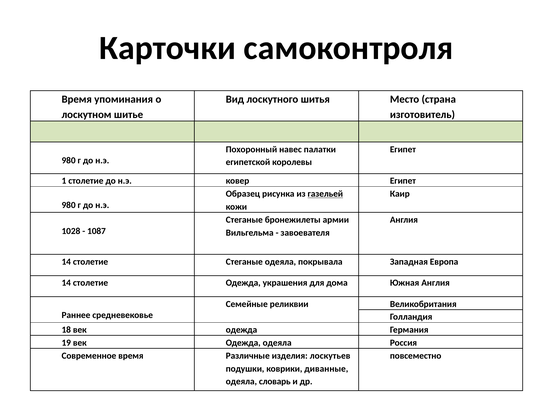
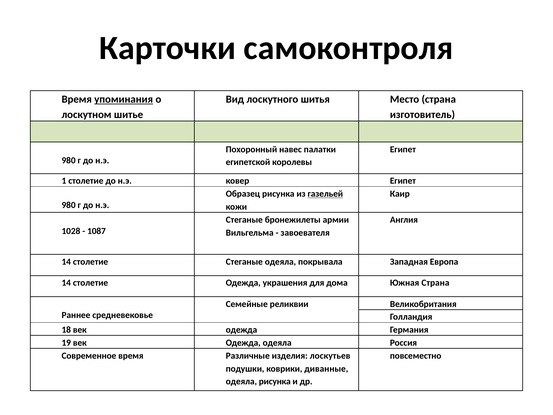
упоминания underline: none -> present
Южная Англия: Англия -> Страна
одеяла словарь: словарь -> рисунка
